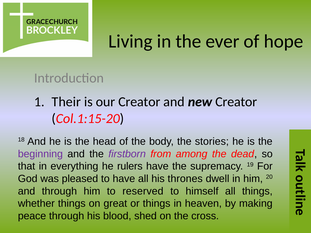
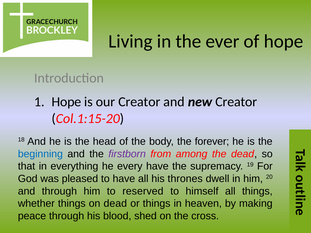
Their at (66, 102): Their -> Hope
stories: stories -> forever
beginning colour: purple -> blue
rulers: rulers -> every
on great: great -> dead
